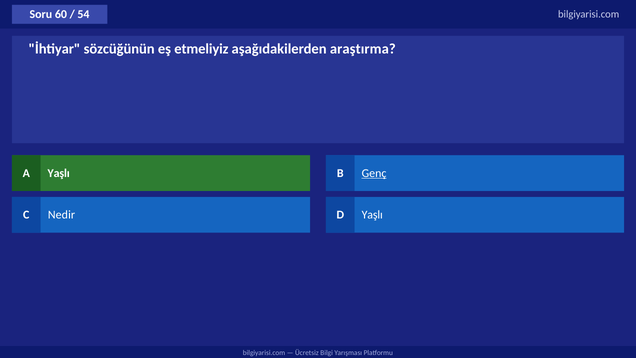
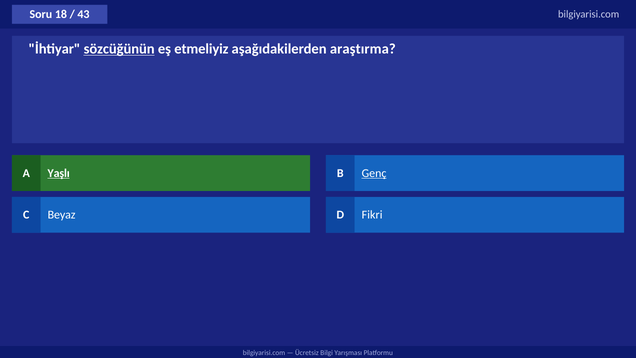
60: 60 -> 18
54: 54 -> 43
sözcüğünün underline: none -> present
Yaşlı at (59, 173) underline: none -> present
Nedir: Nedir -> Beyaz
D Yaşlı: Yaşlı -> Fikri
